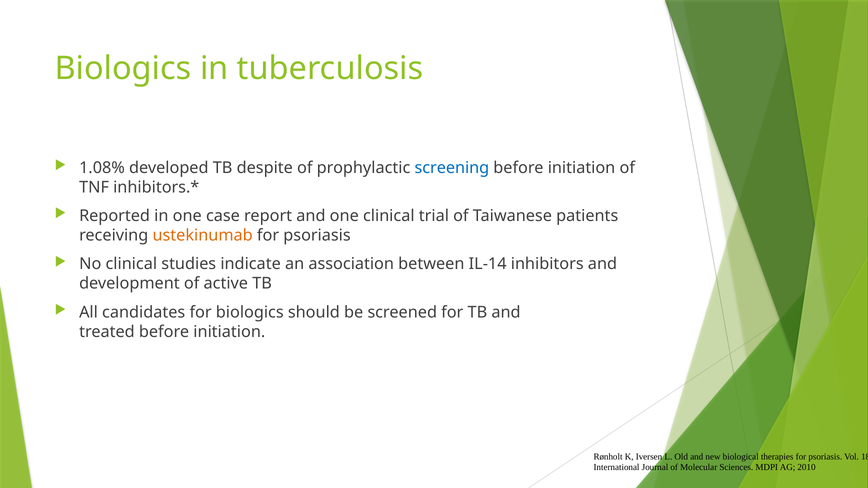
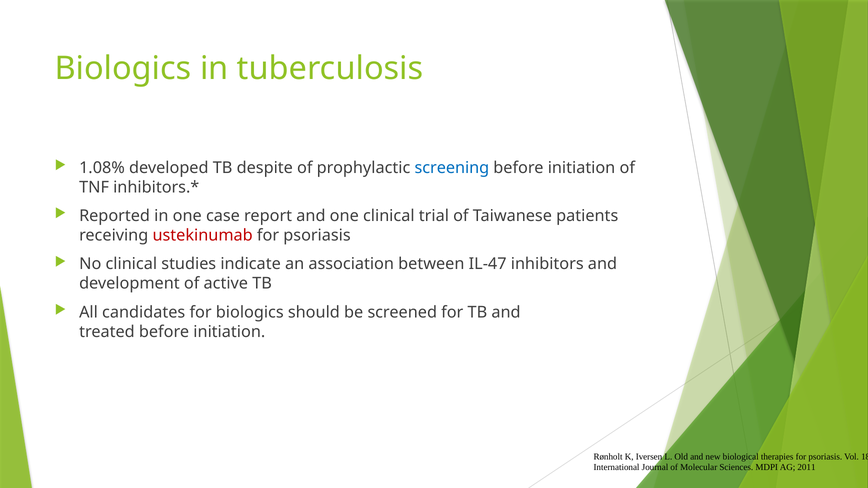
ustekinumab colour: orange -> red
IL-14: IL-14 -> IL-47
2010: 2010 -> 2011
